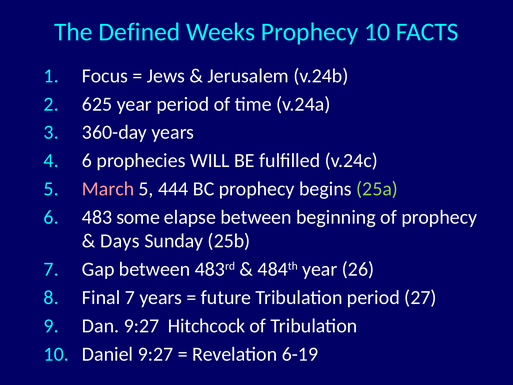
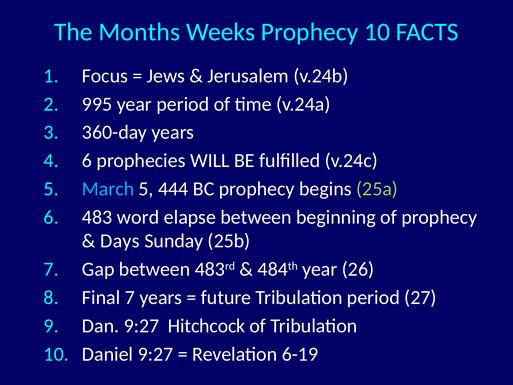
Defined: Defined -> Months
625: 625 -> 995
March colour: pink -> light blue
some: some -> word
